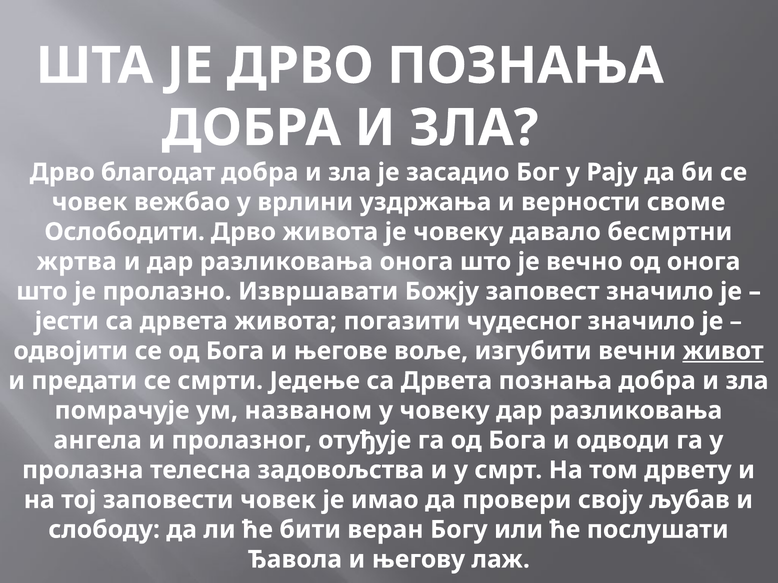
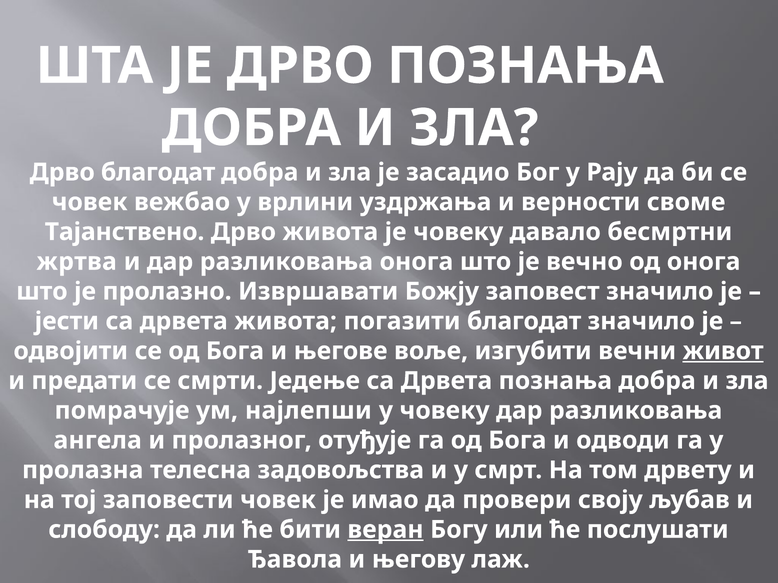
Ослободити: Ослободити -> Тајанствено
погазити чудесног: чудесног -> благодат
названом: названом -> најлепши
веран underline: none -> present
